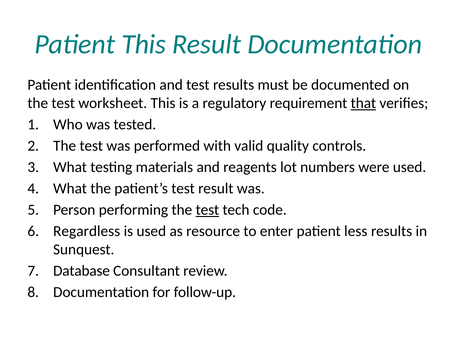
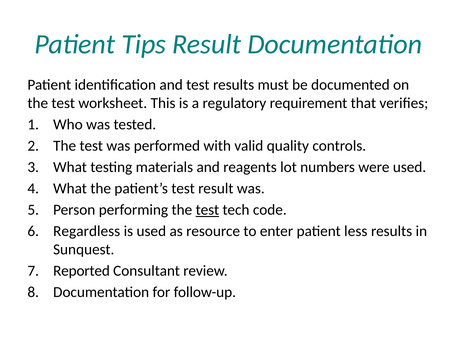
Patient This: This -> Tips
that underline: present -> none
Database: Database -> Reported
